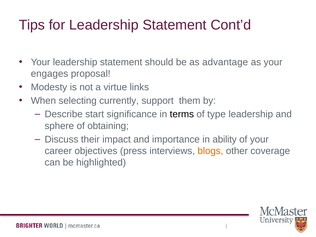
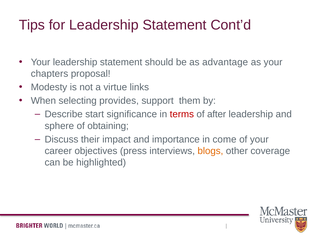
engages: engages -> chapters
currently: currently -> provides
terms colour: black -> red
type: type -> after
ability: ability -> come
